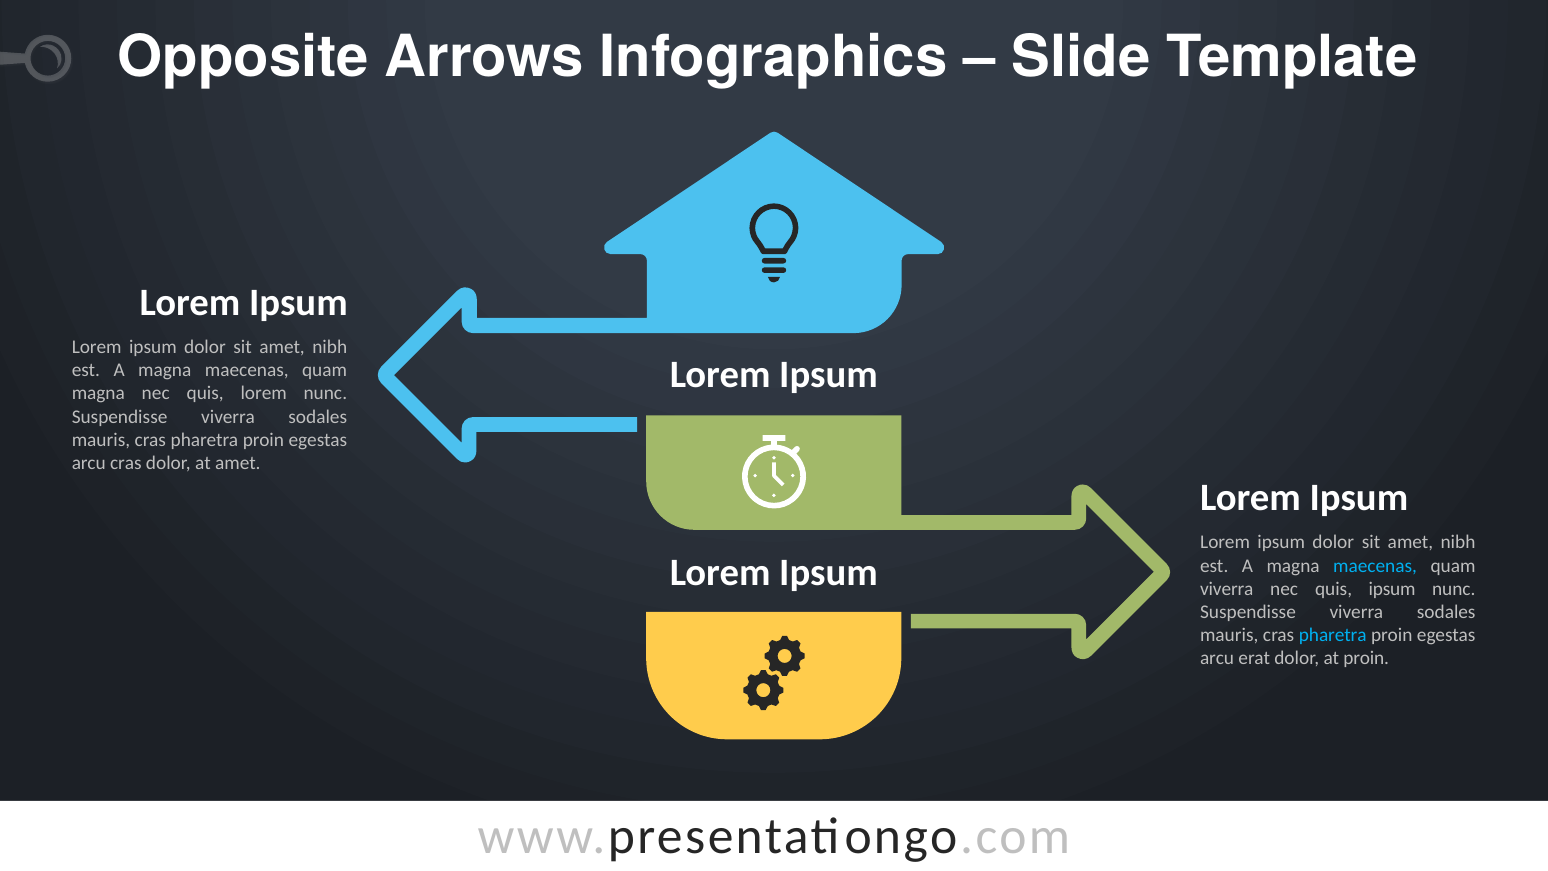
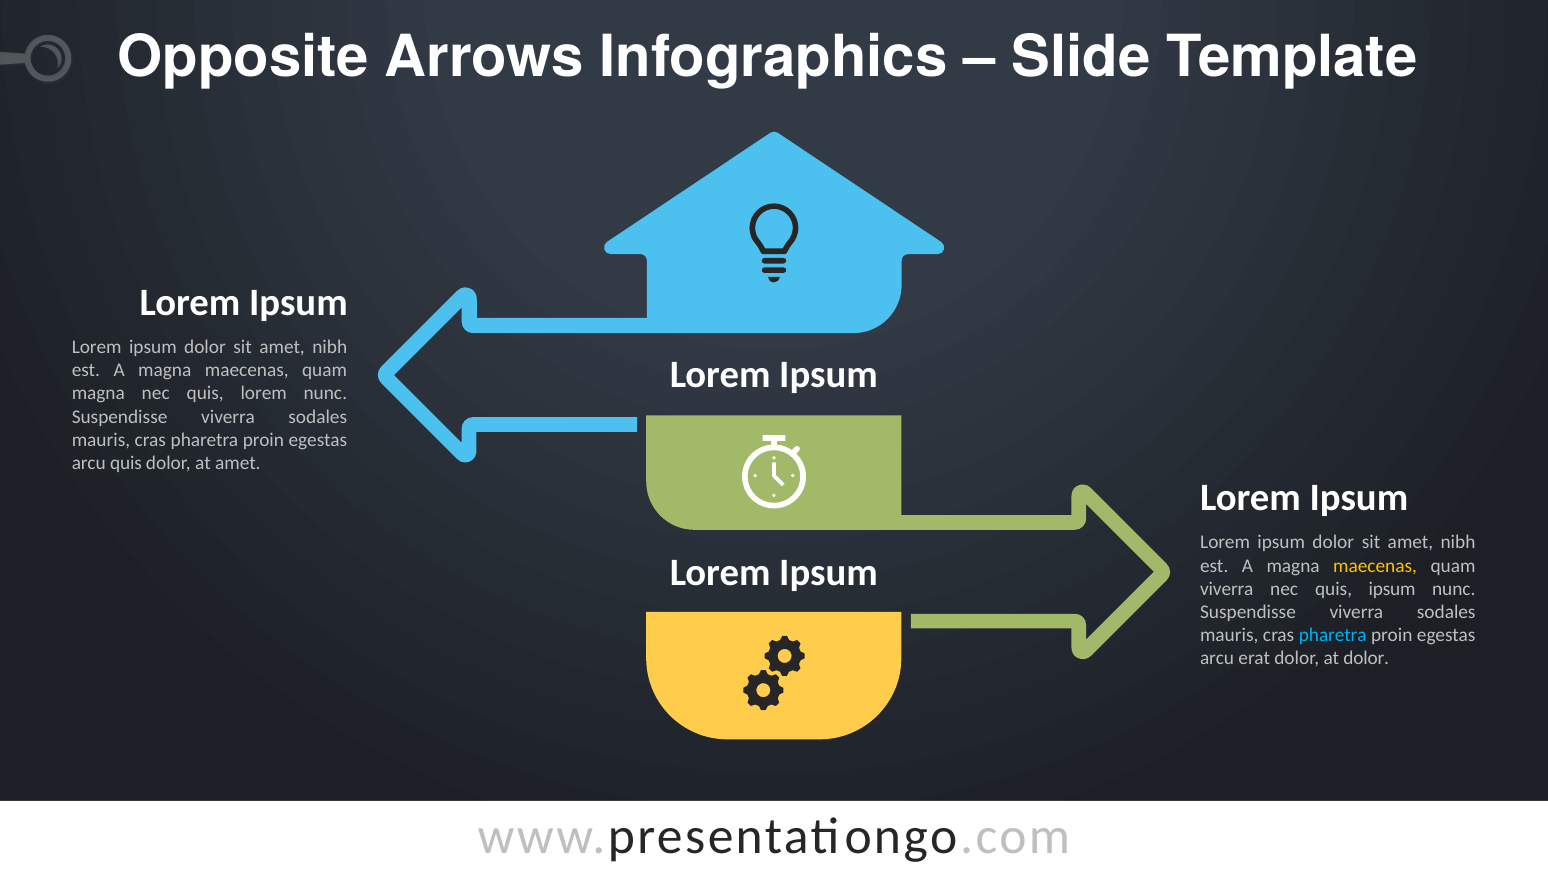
arcu cras: cras -> quis
maecenas at (1375, 565) colour: light blue -> yellow
at proin: proin -> dolor
